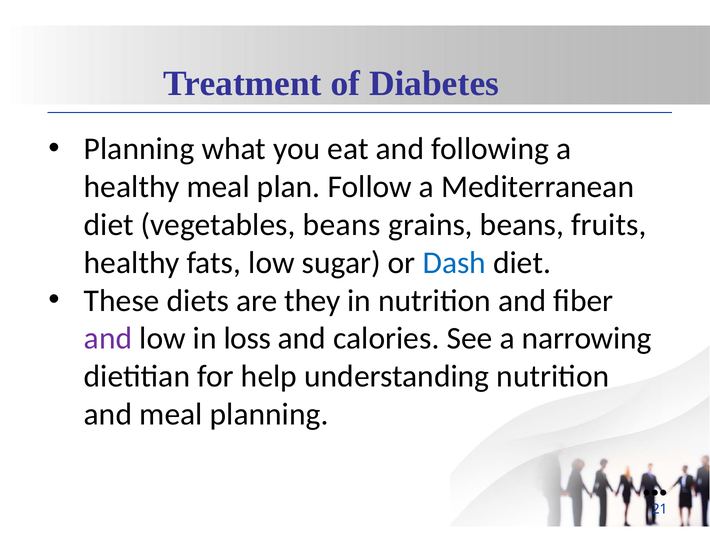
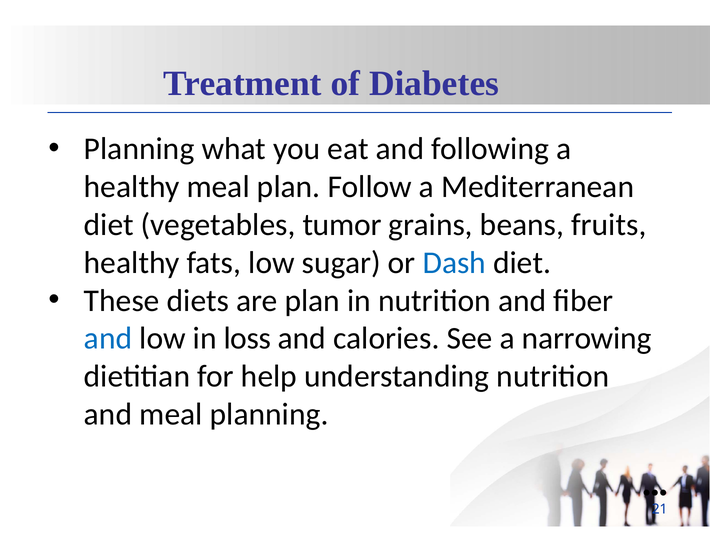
vegetables beans: beans -> tumor
are they: they -> plan
and at (108, 338) colour: purple -> blue
